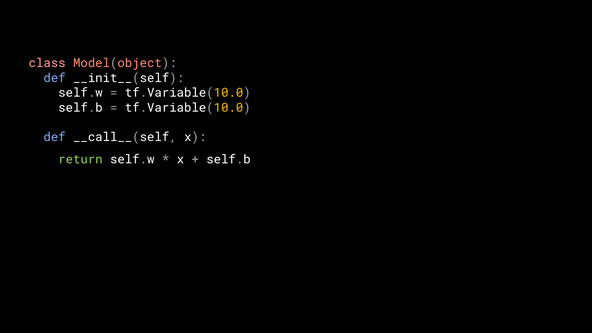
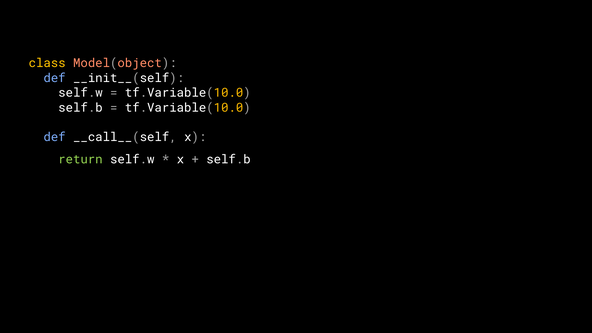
class colour: pink -> yellow
